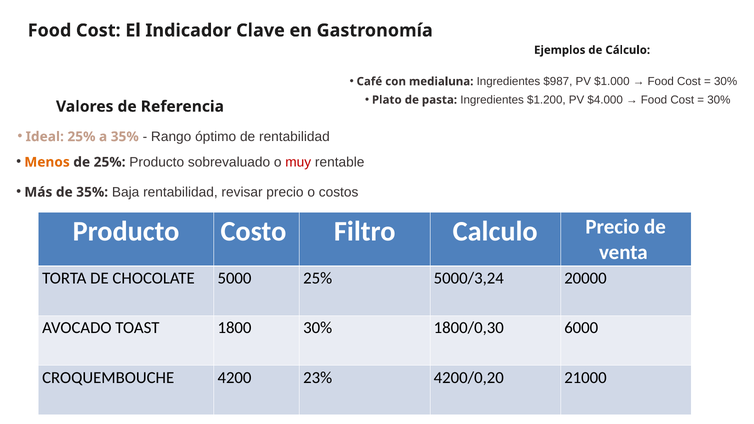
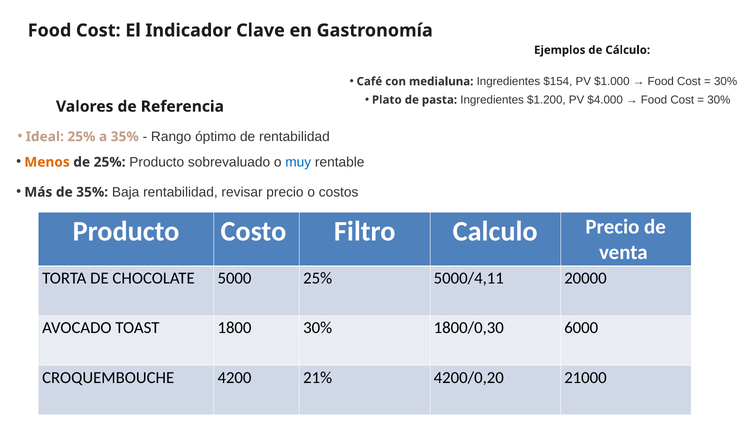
$987: $987 -> $154
muy colour: red -> blue
5000/3,24: 5000/3,24 -> 5000/4,11
23%: 23% -> 21%
